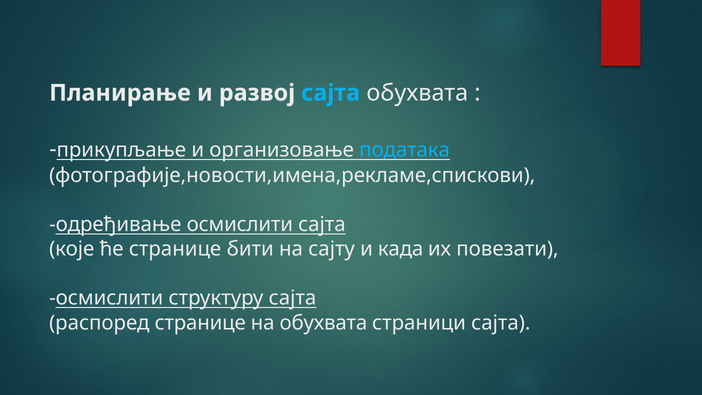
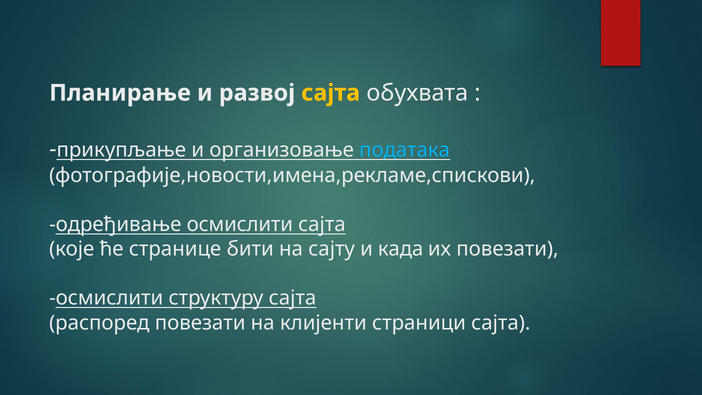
сајта at (331, 93) colour: light blue -> yellow
распоред странице: странице -> повезати
на обухвата: обухвата -> клијенти
